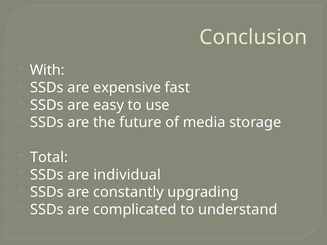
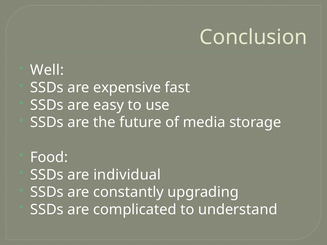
With: With -> Well
Total: Total -> Food
